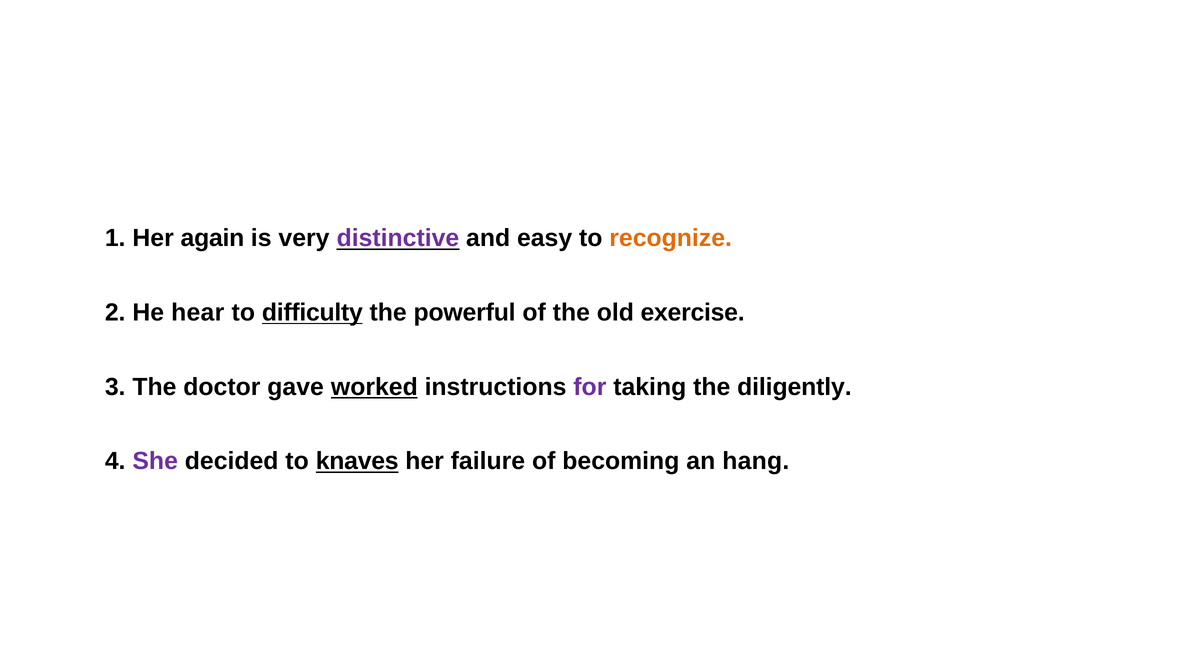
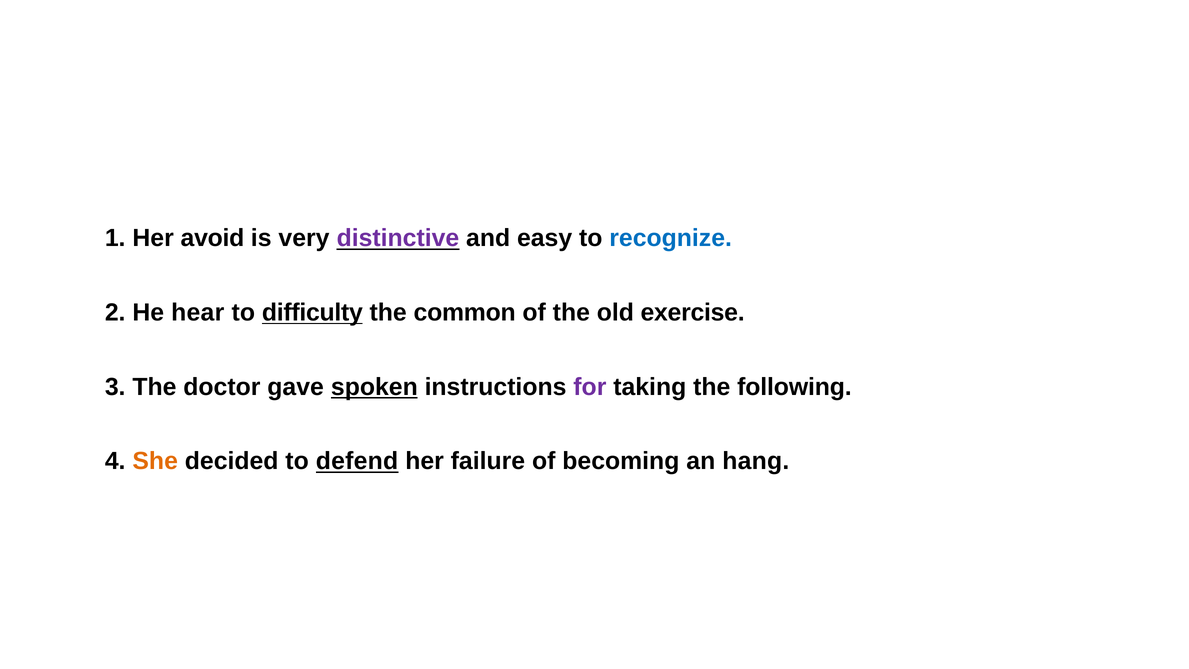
again: again -> avoid
recognize colour: orange -> blue
powerful: powerful -> common
worked: worked -> spoken
diligently: diligently -> following
She colour: purple -> orange
knaves: knaves -> defend
